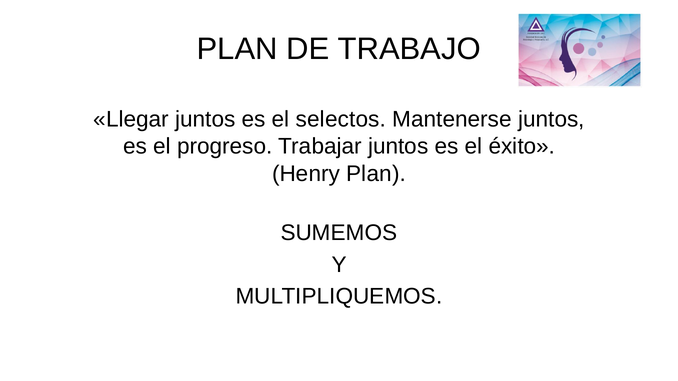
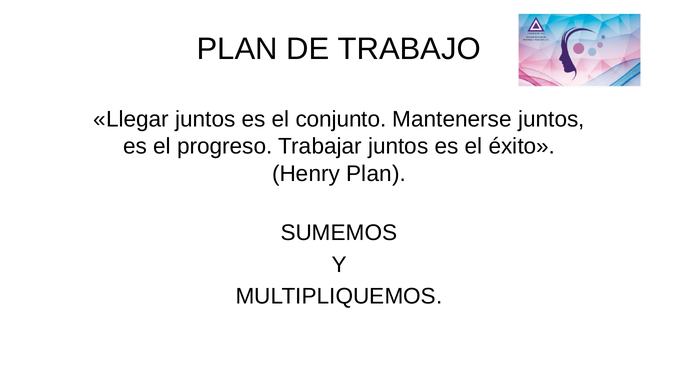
selectos: selectos -> conjunto
